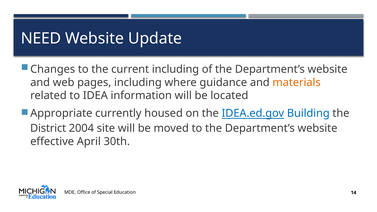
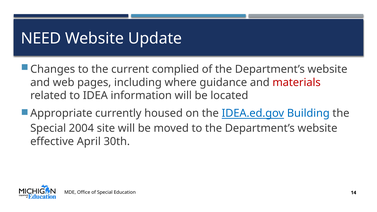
current including: including -> complied
materials colour: orange -> red
District at (48, 128): District -> Special
